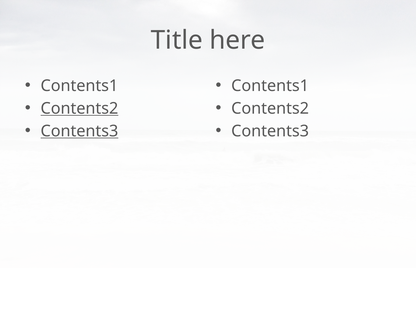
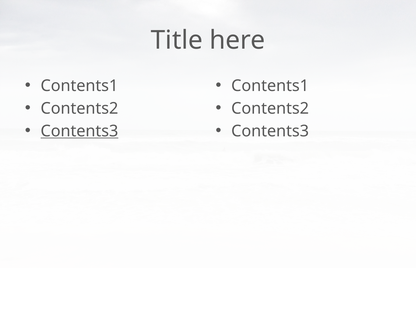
Contents2 at (79, 108) underline: present -> none
